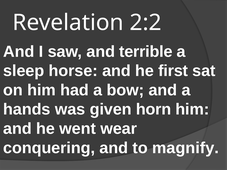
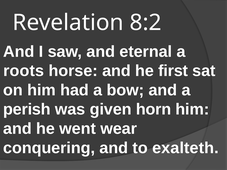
2:2: 2:2 -> 8:2
terrible: terrible -> eternal
sleep: sleep -> roots
hands: hands -> perish
magnify: magnify -> exalteth
